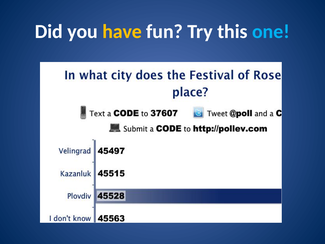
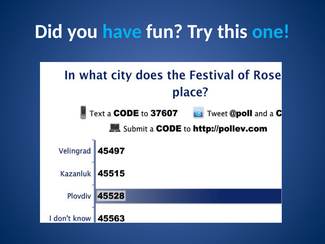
have colour: yellow -> light blue
